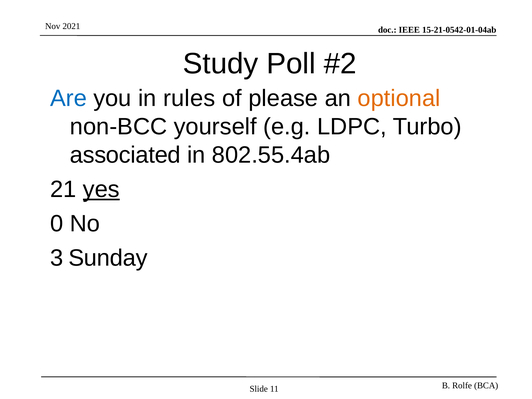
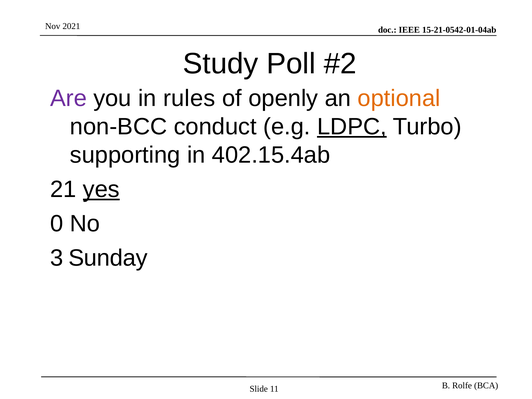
Are colour: blue -> purple
please: please -> openly
yourself: yourself -> conduct
LDPC underline: none -> present
associated: associated -> supporting
802.55.4ab: 802.55.4ab -> 402.15.4ab
